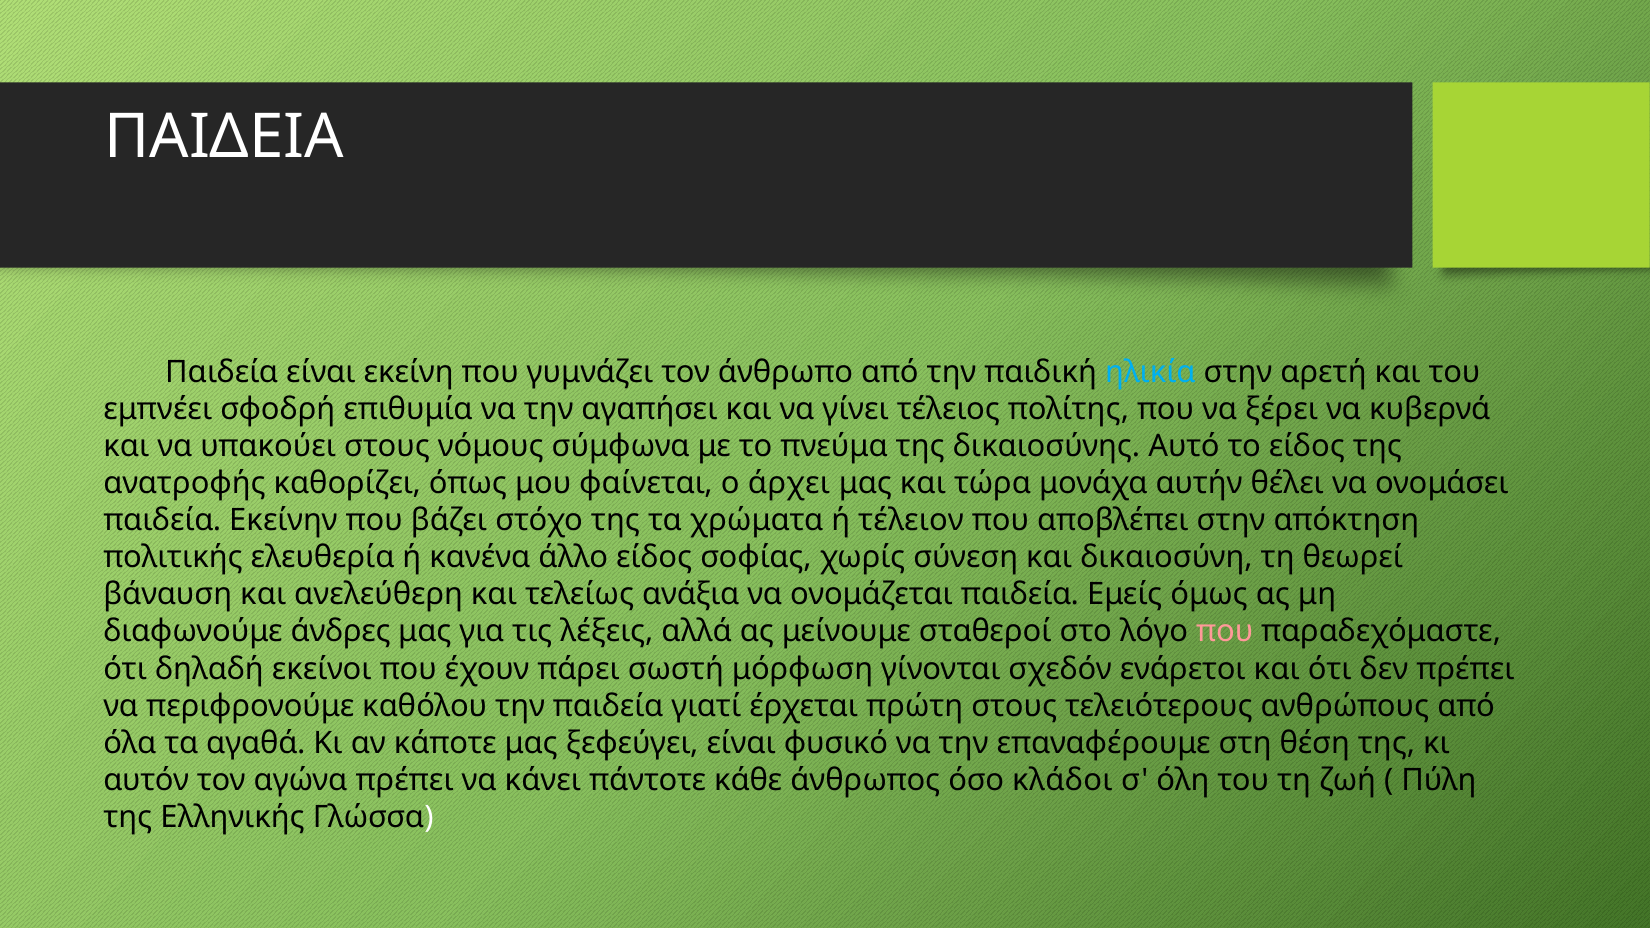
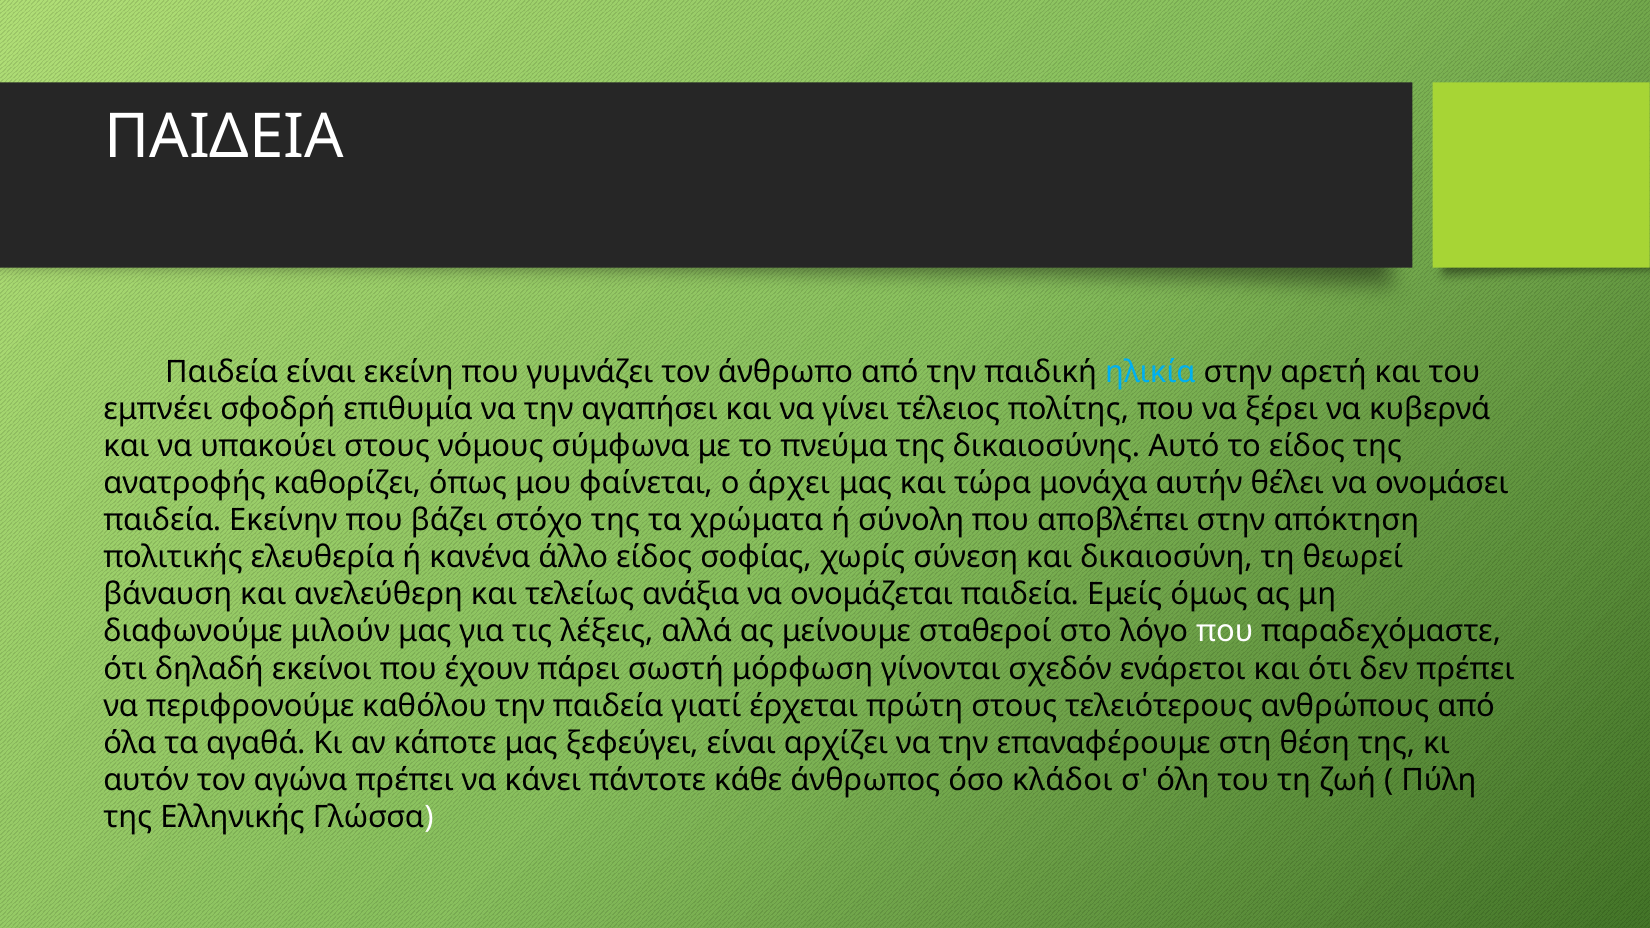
τέλειον: τέλειον -> σύνολη
άνδρες: άνδρες -> μιλούν
που at (1225, 632) colour: pink -> white
φυσικό: φυσικό -> αρχίζει
